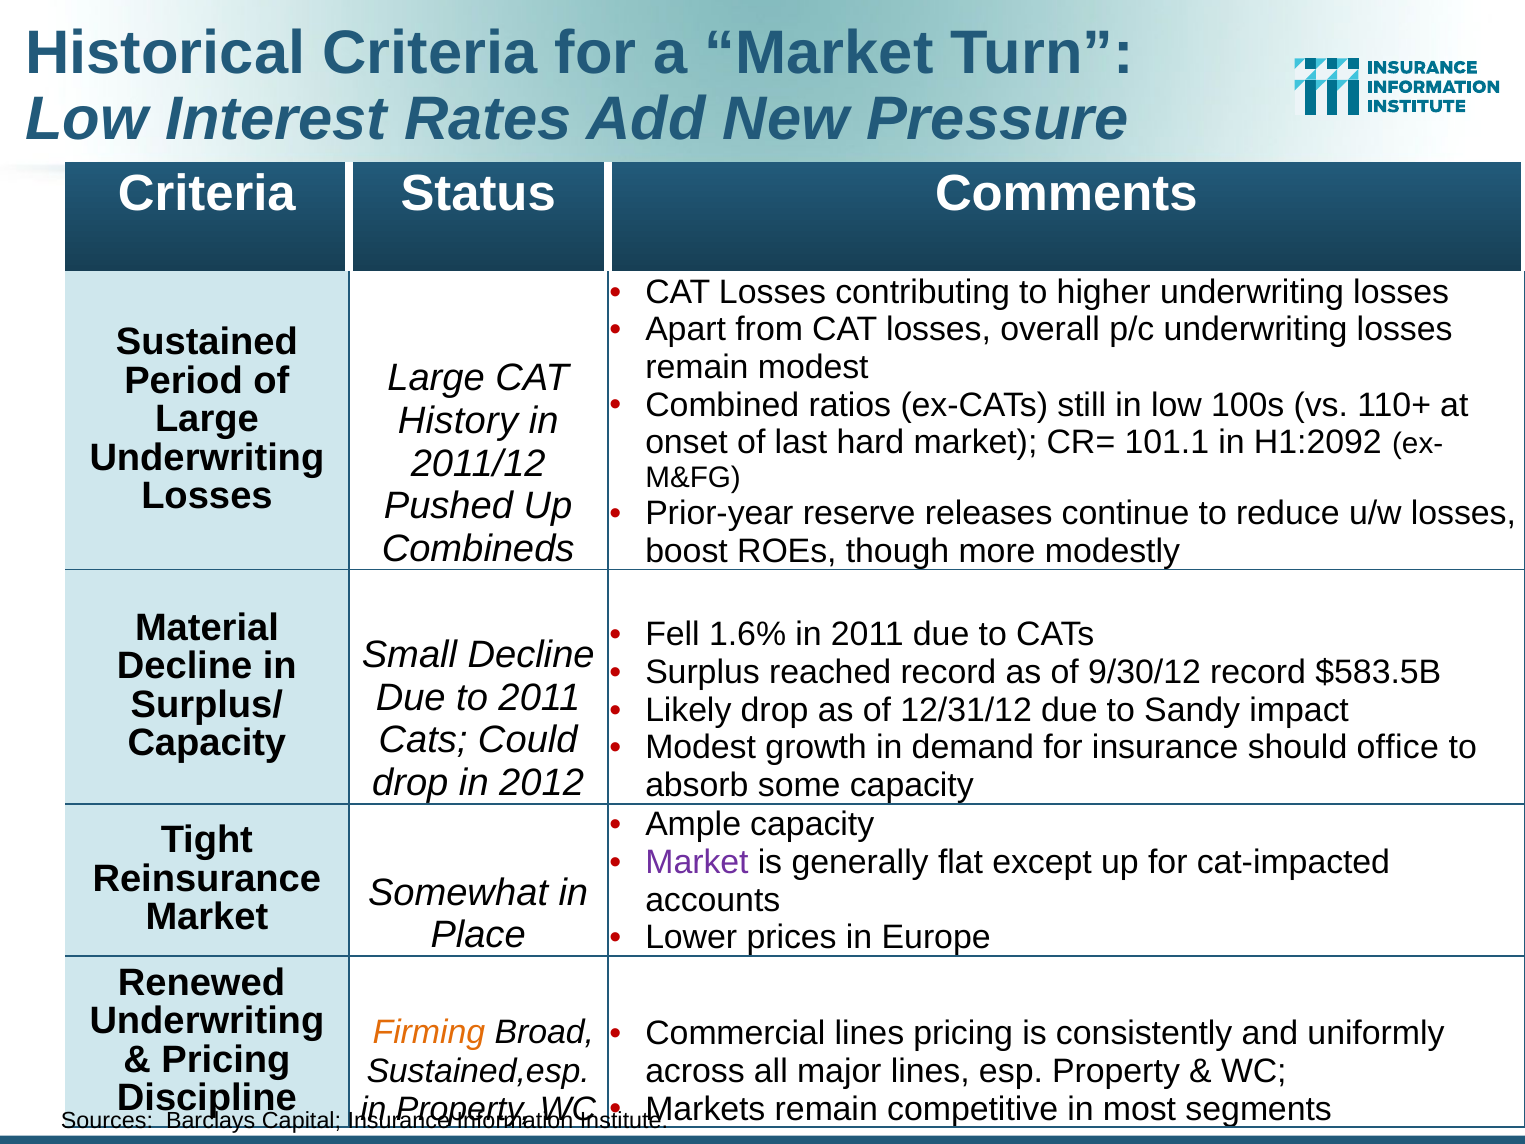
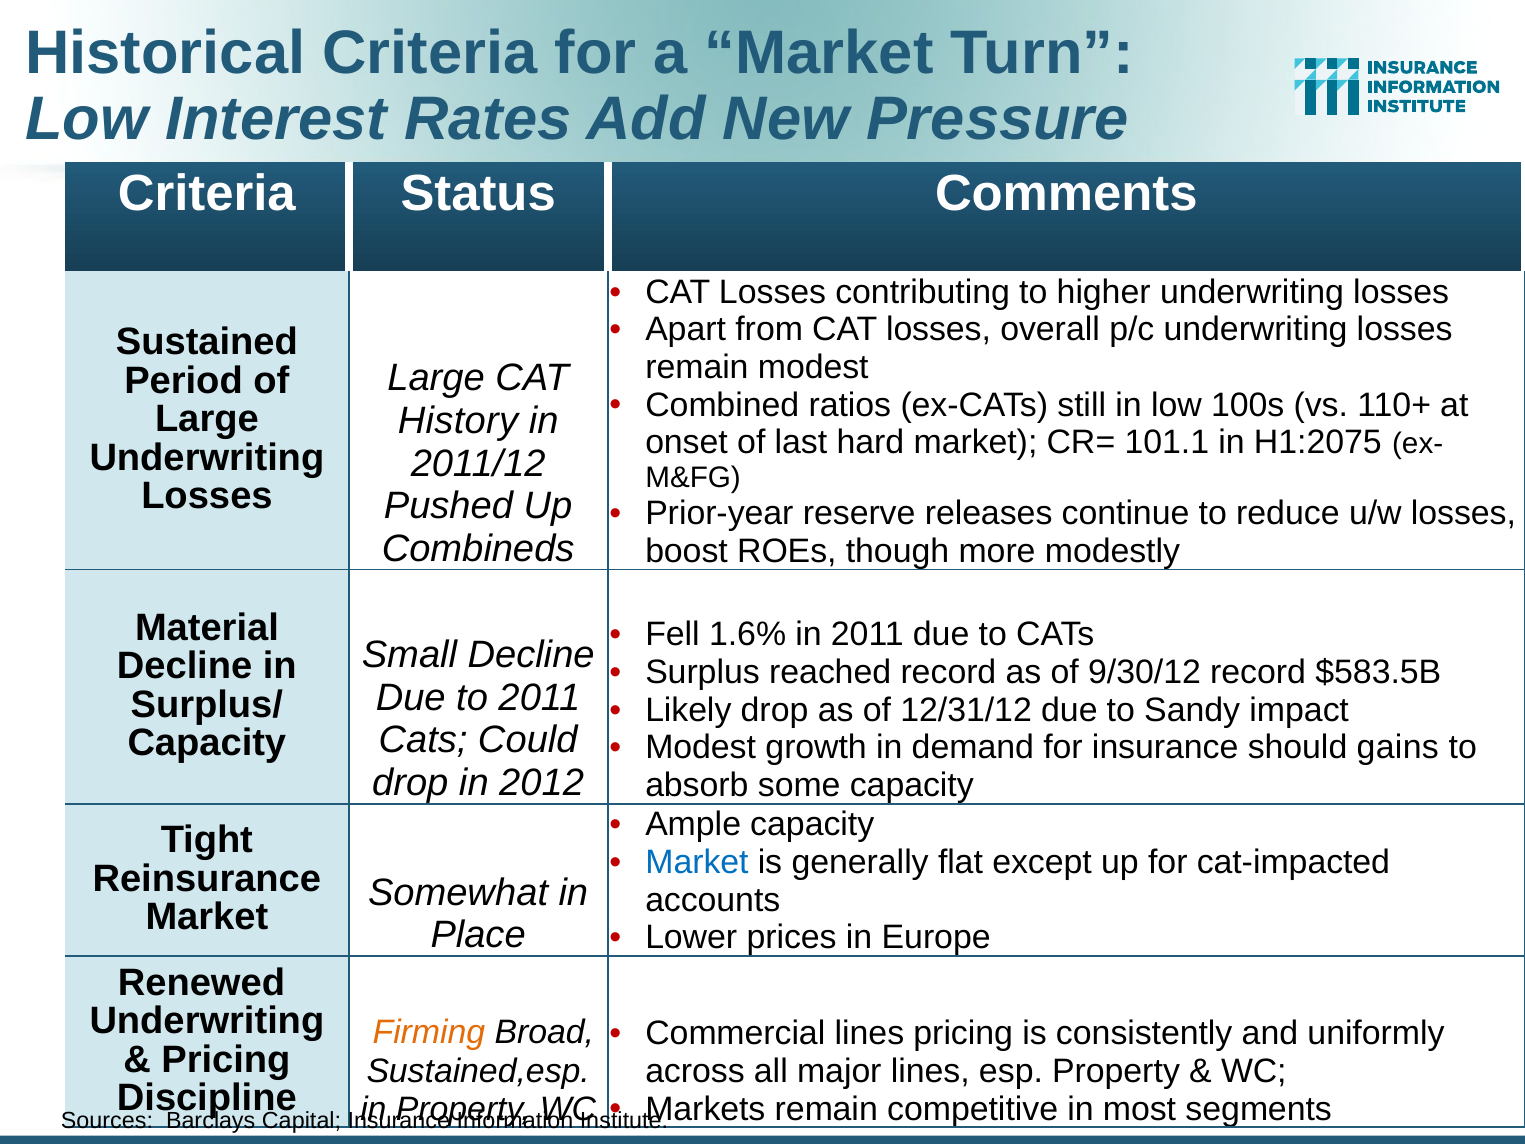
H1:2092: H1:2092 -> H1:2075
office: office -> gains
Market at (697, 862) colour: purple -> blue
